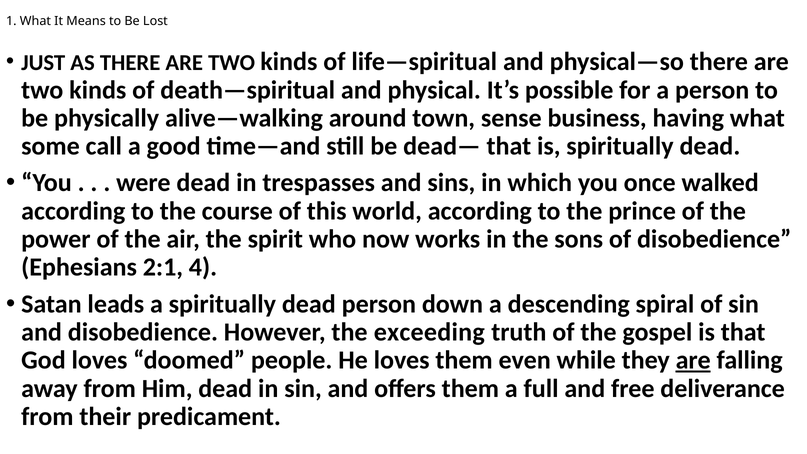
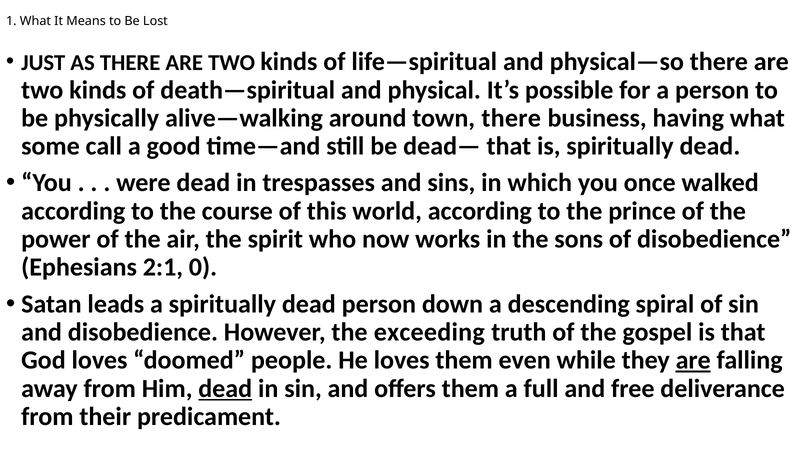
town sense: sense -> there
4: 4 -> 0
dead at (225, 388) underline: none -> present
